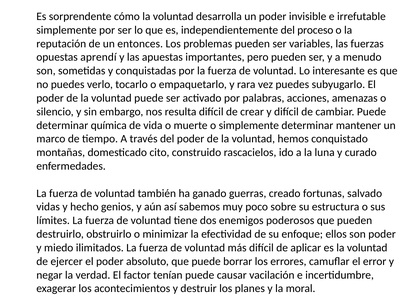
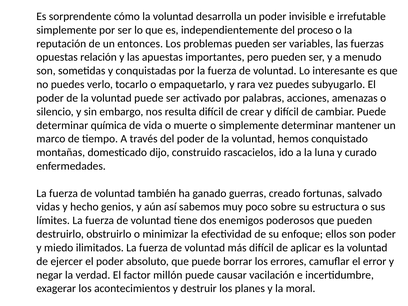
aprendí: aprendí -> relación
cito: cito -> dijo
tenían: tenían -> millón
